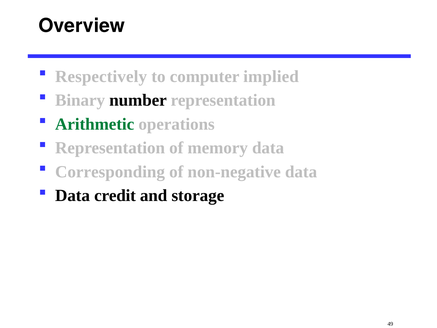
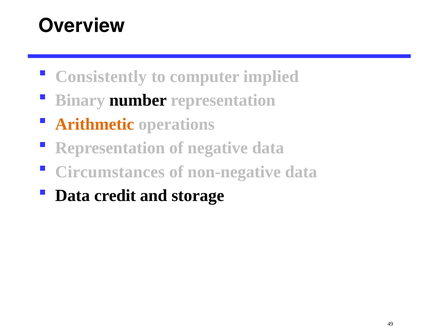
Respectively: Respectively -> Consistently
Arithmetic colour: green -> orange
memory: memory -> negative
Corresponding: Corresponding -> Circumstances
